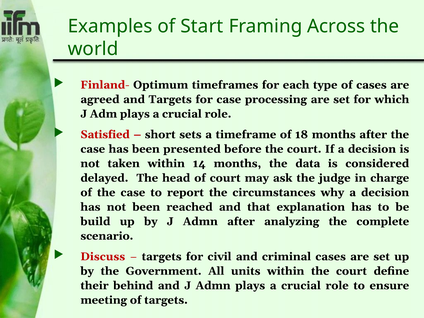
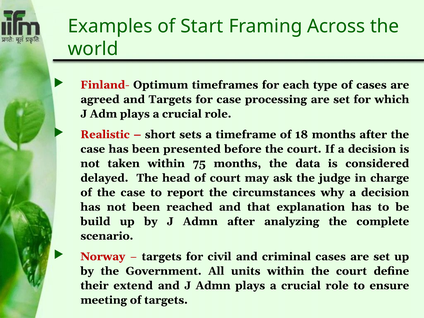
Satisfied: Satisfied -> Realistic
14: 14 -> 75
Discuss: Discuss -> Norway
behind: behind -> extend
